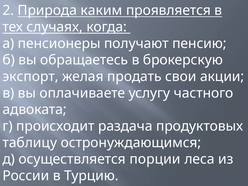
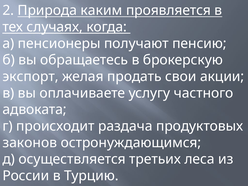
таблицу: таблицу -> законов
порции: порции -> третьих
